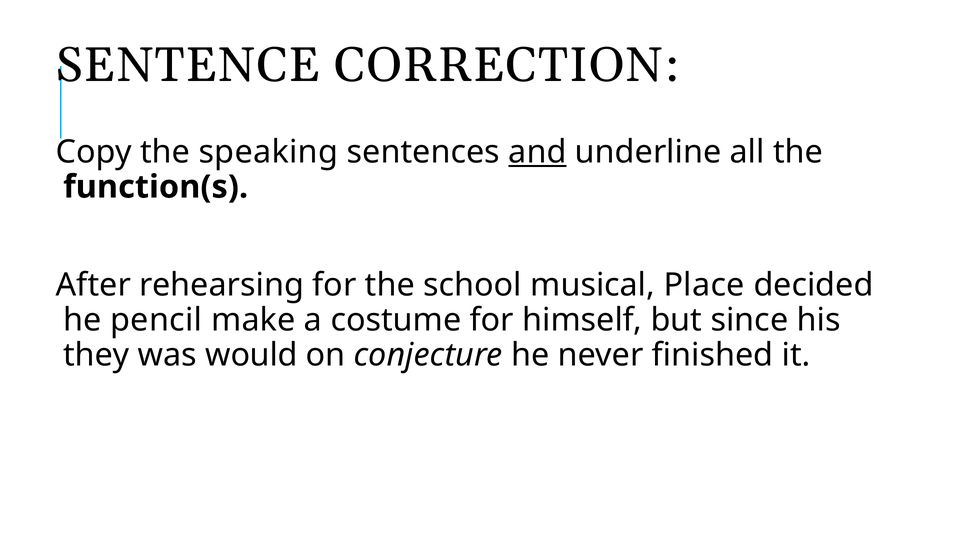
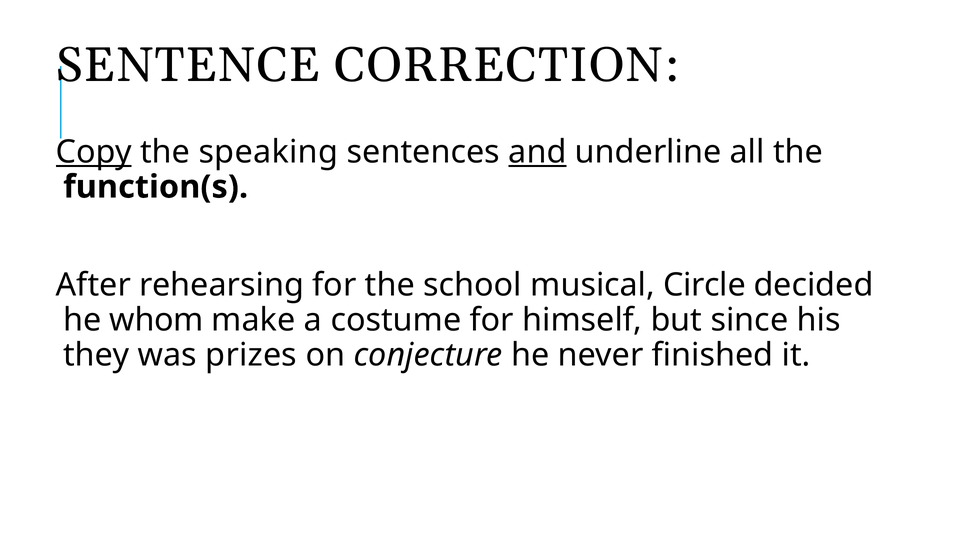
Copy underline: none -> present
Place: Place -> Circle
pencil: pencil -> whom
would: would -> prizes
